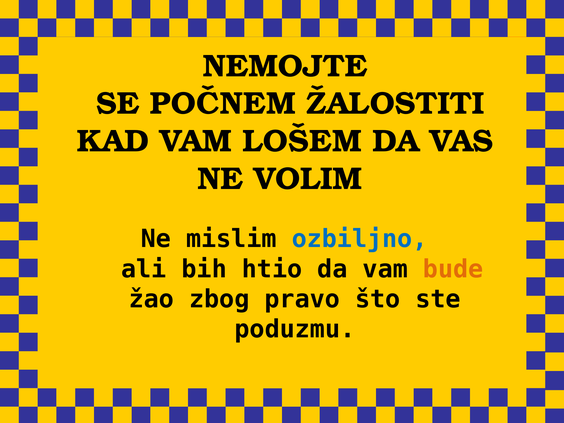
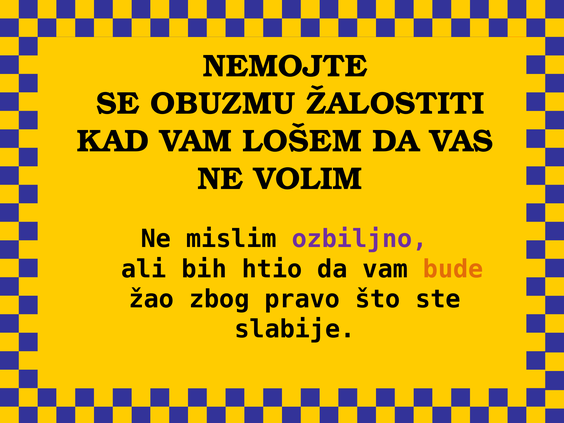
POČNEM: POČNEM -> OBUZMU
ozbiljno colour: blue -> purple
poduzmu: poduzmu -> slabije
